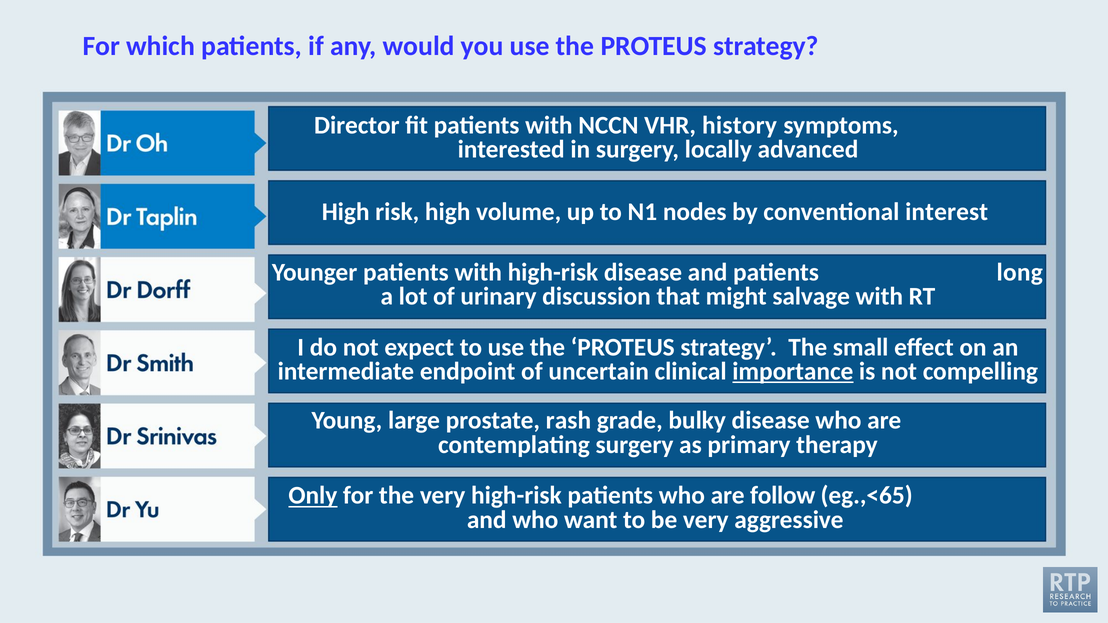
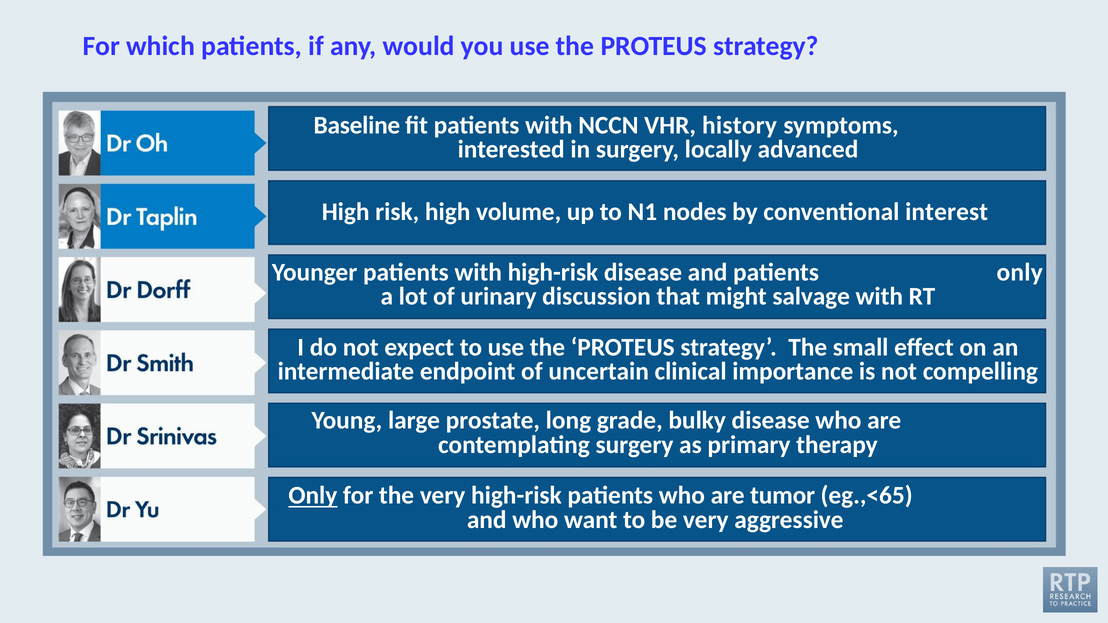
Director: Director -> Baseline
patients long: long -> only
importance underline: present -> none
rash: rash -> long
follow: follow -> tumor
